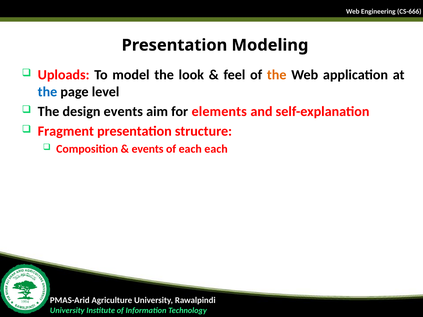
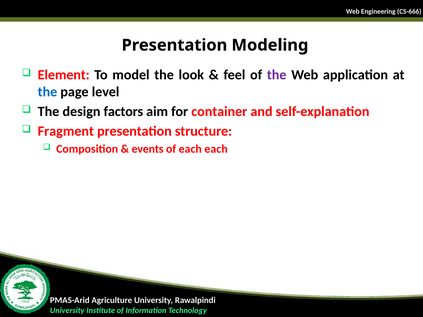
Uploads: Uploads -> Element
the at (277, 75) colour: orange -> purple
design events: events -> factors
elements: elements -> container
